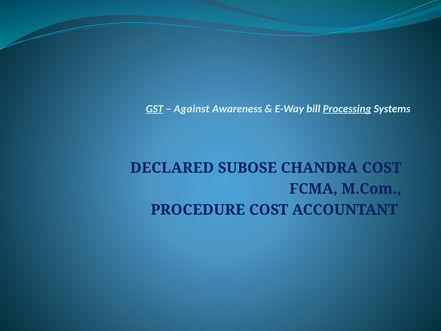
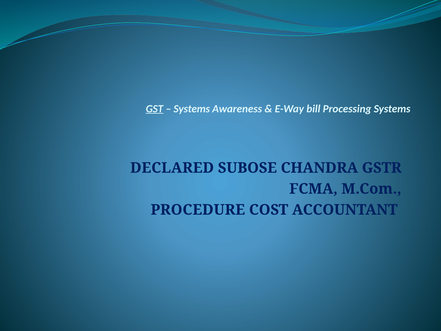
Against at (192, 109): Against -> Systems
Processing underline: present -> none
CHANDRA COST: COST -> GSTR
